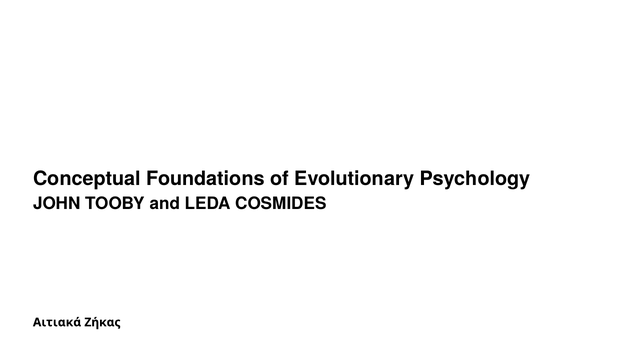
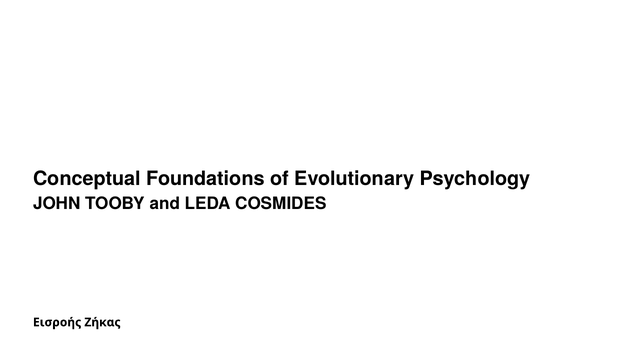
Αιτιακά: Αιτιακά -> Εισροής
